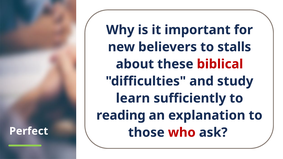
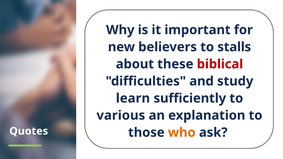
reading: reading -> various
Perfect: Perfect -> Quotes
who colour: red -> orange
